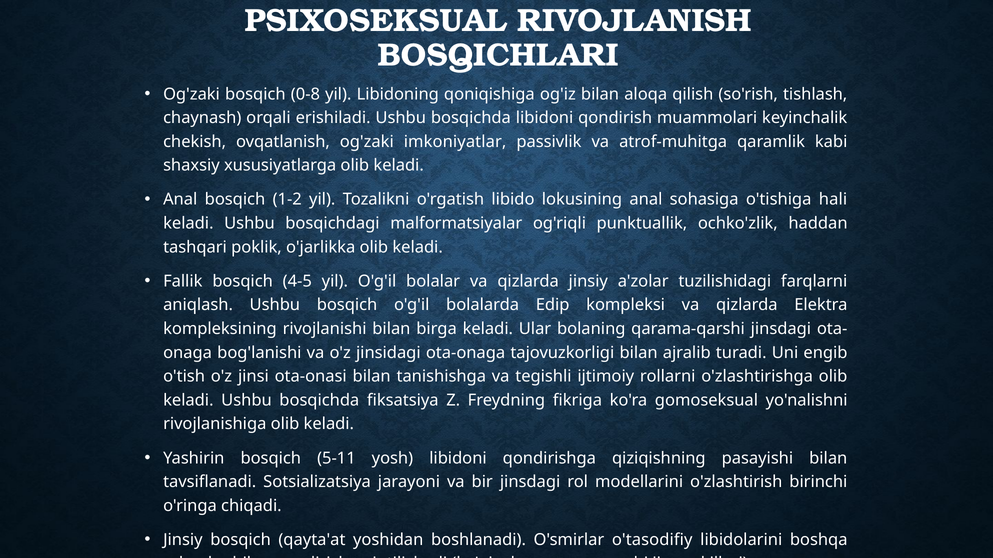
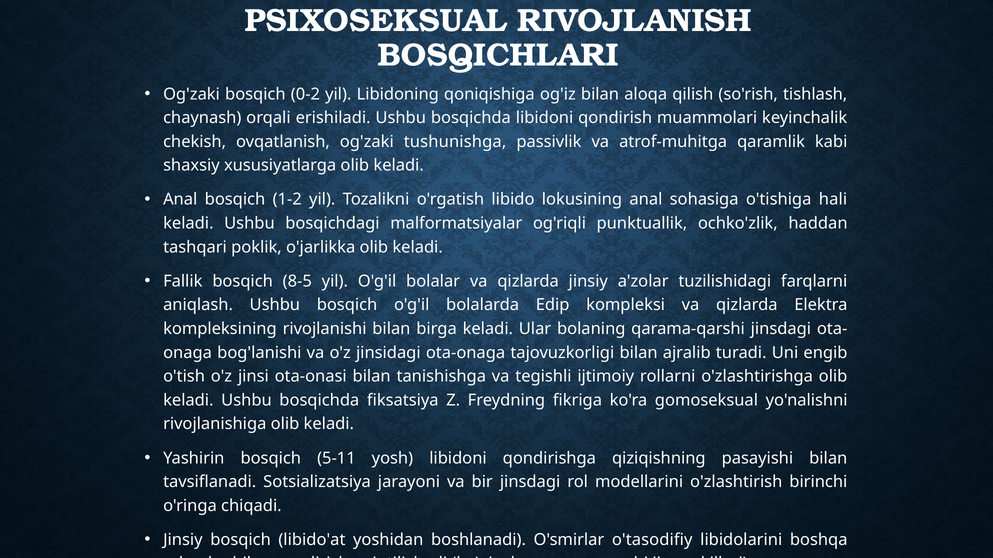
0-8: 0-8 -> 0-2
imkoniyatlar: imkoniyatlar -> tushunishga
4-5: 4-5 -> 8-5
qayta'at: qayta'at -> libido'at
